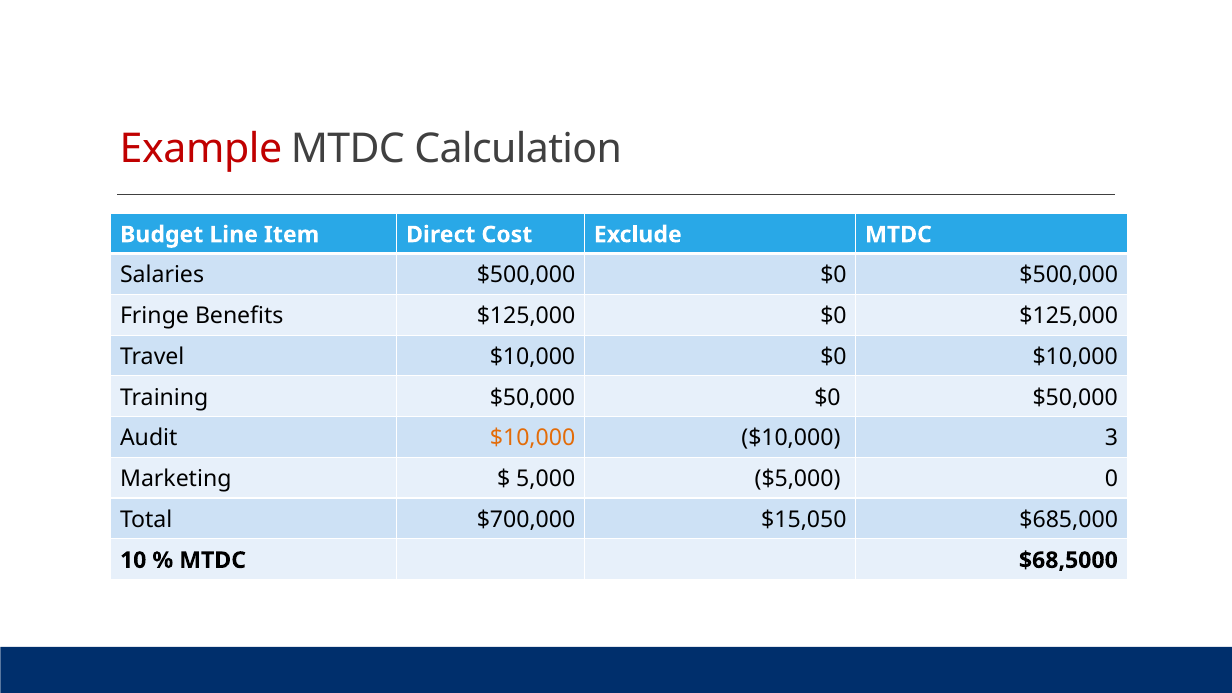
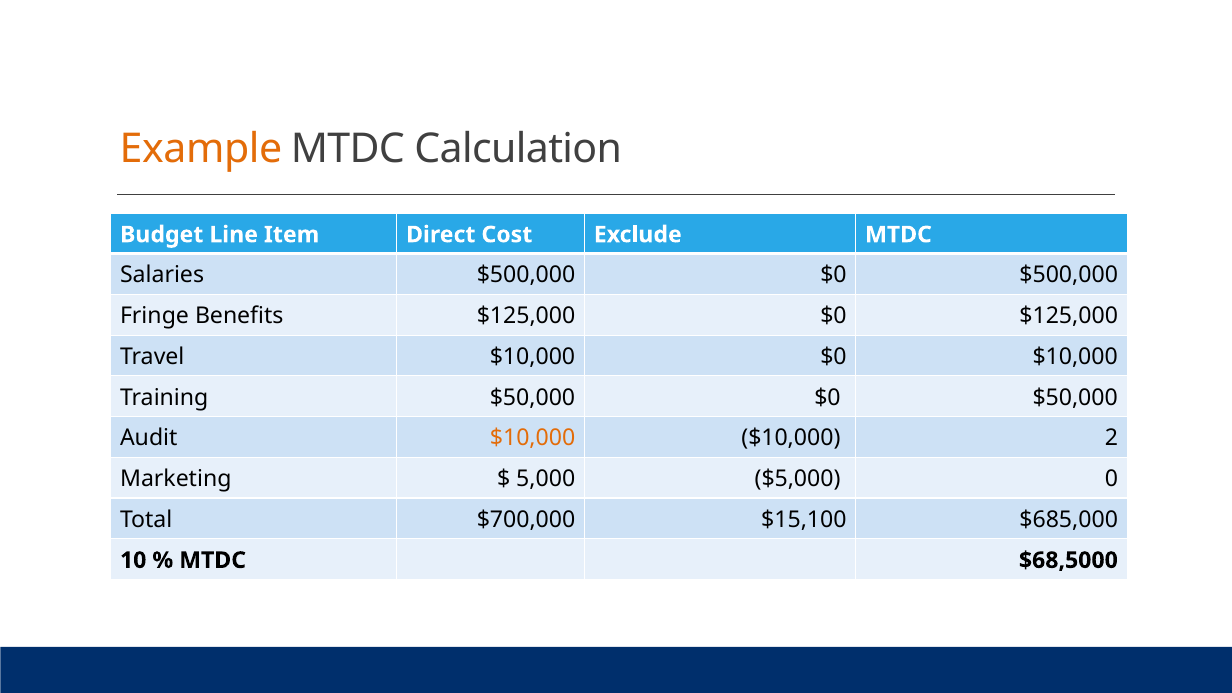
Example colour: red -> orange
3: 3 -> 2
$15,050: $15,050 -> $15,100
